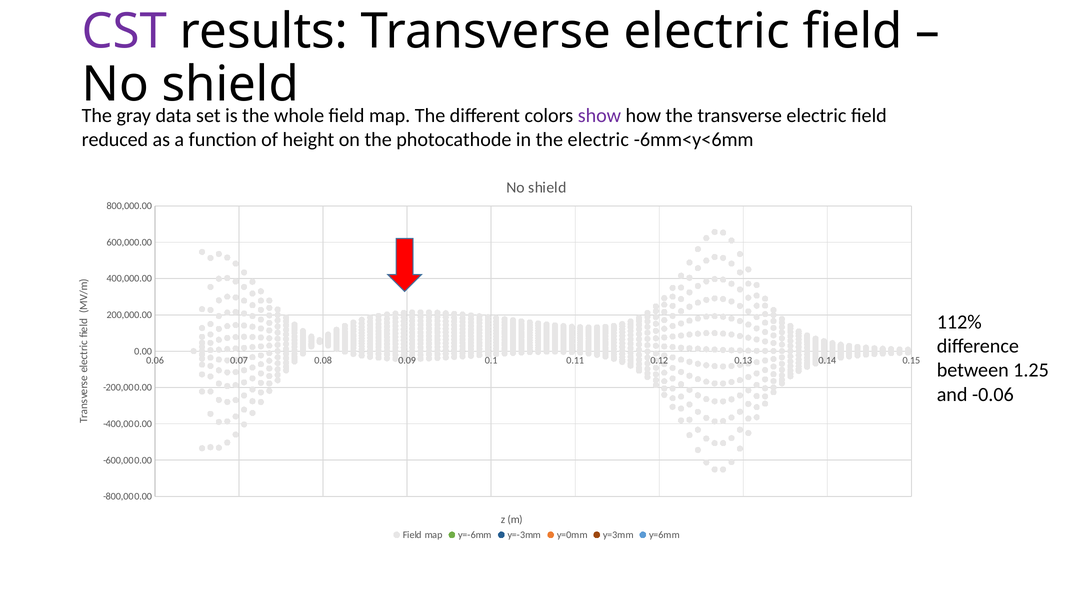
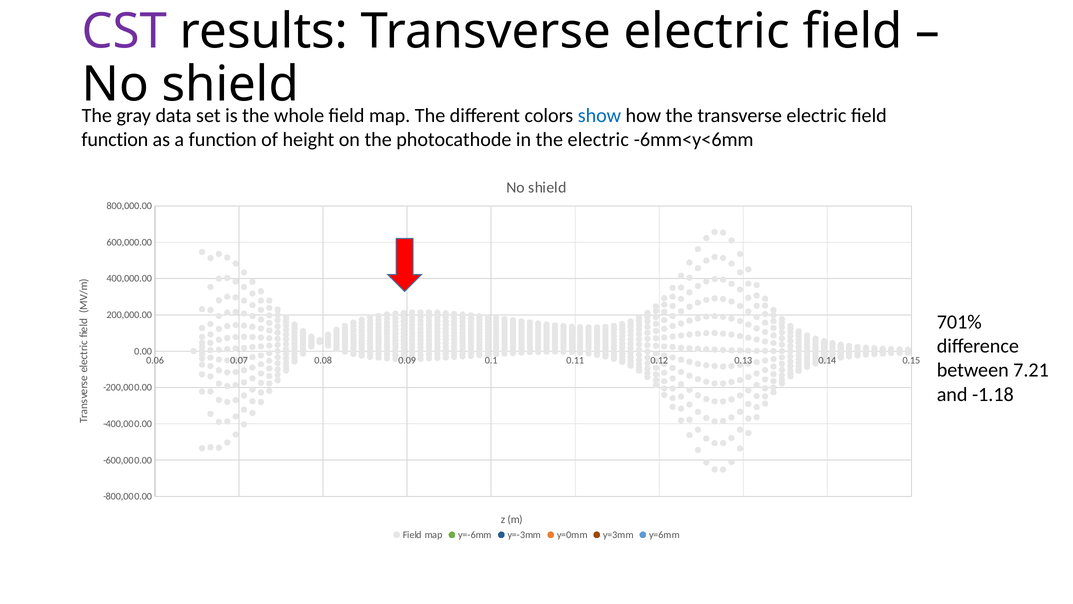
show colour: purple -> blue
reduced at (115, 140): reduced -> function
112%: 112% -> 701%
1.25: 1.25 -> 7.21
-0.06: -0.06 -> -1.18
